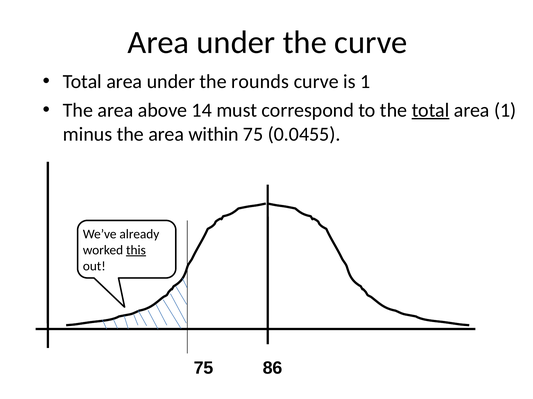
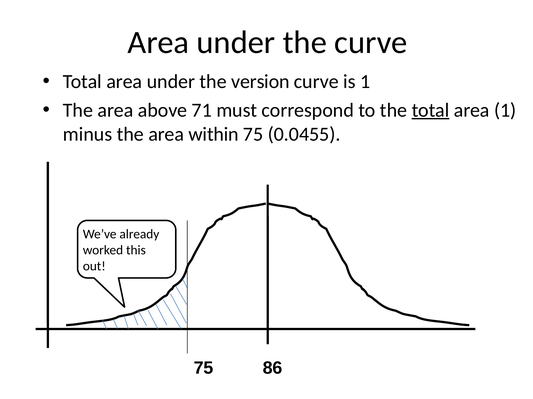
rounds: rounds -> version
14: 14 -> 71
this underline: present -> none
